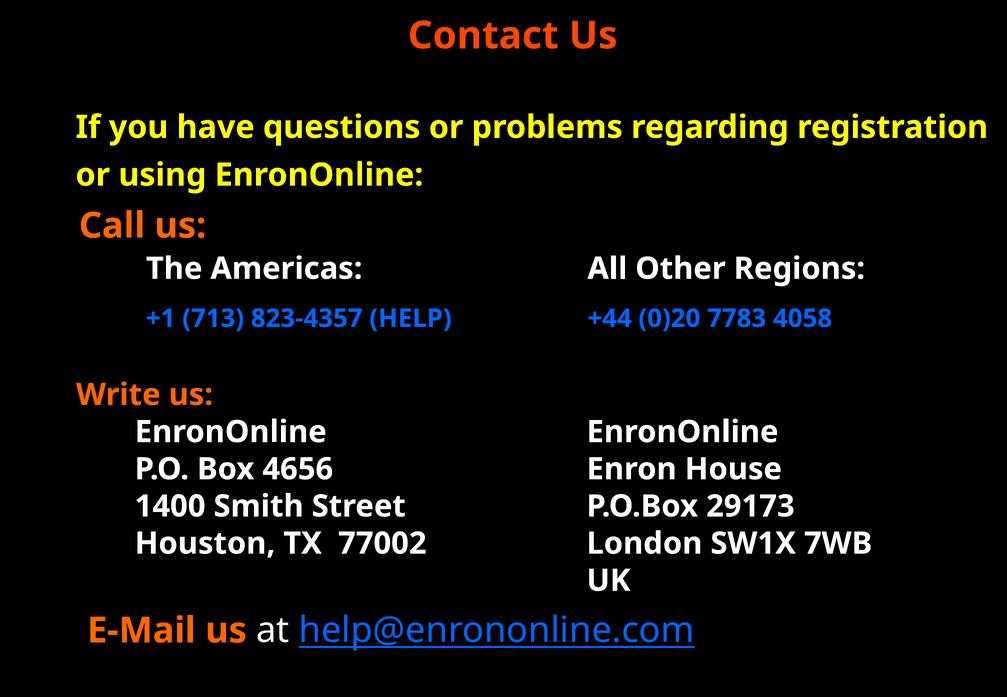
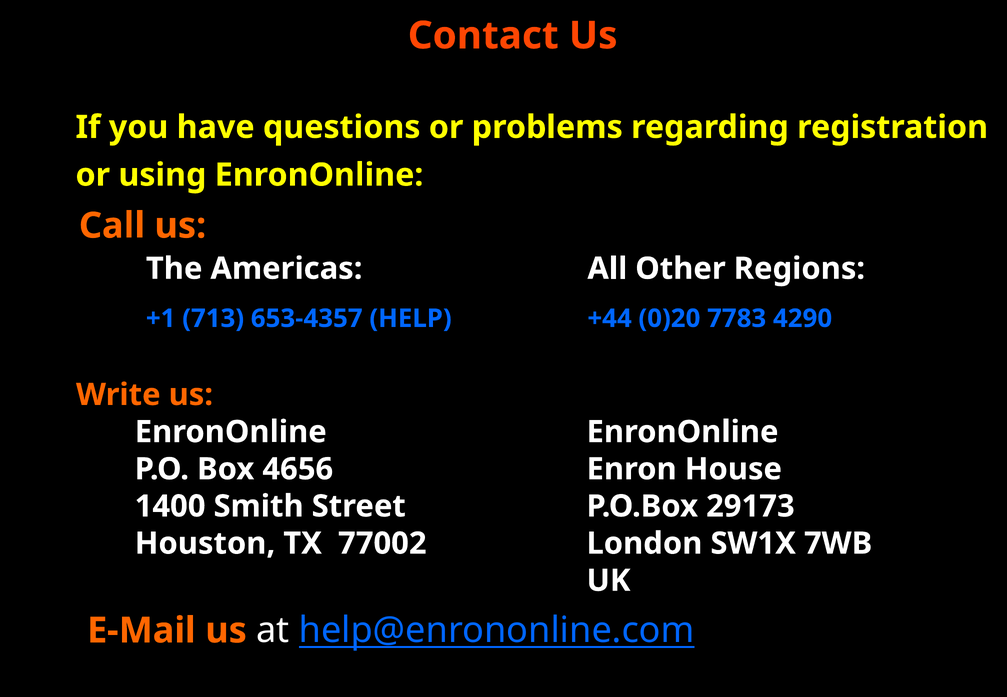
823-4357: 823-4357 -> 653-4357
4058: 4058 -> 4290
